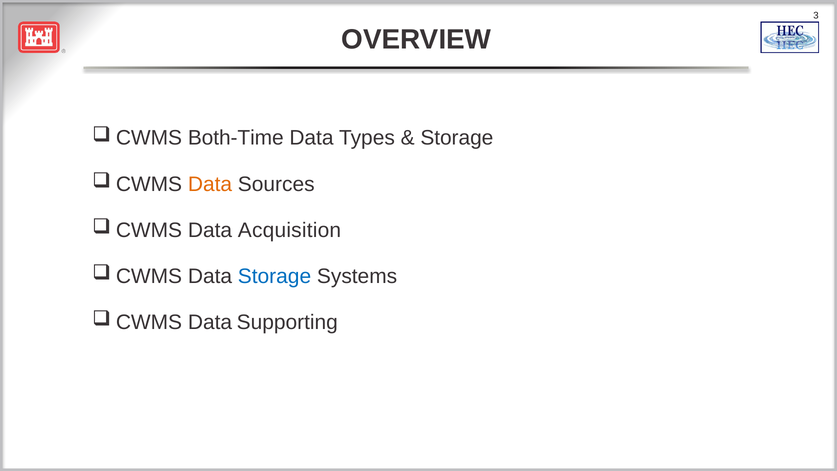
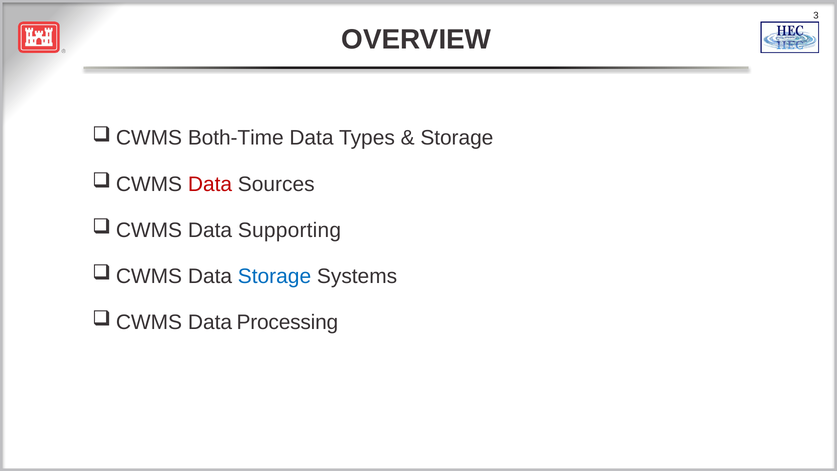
Data at (210, 184) colour: orange -> red
Acquisition: Acquisition -> Supporting
Supporting: Supporting -> Processing
